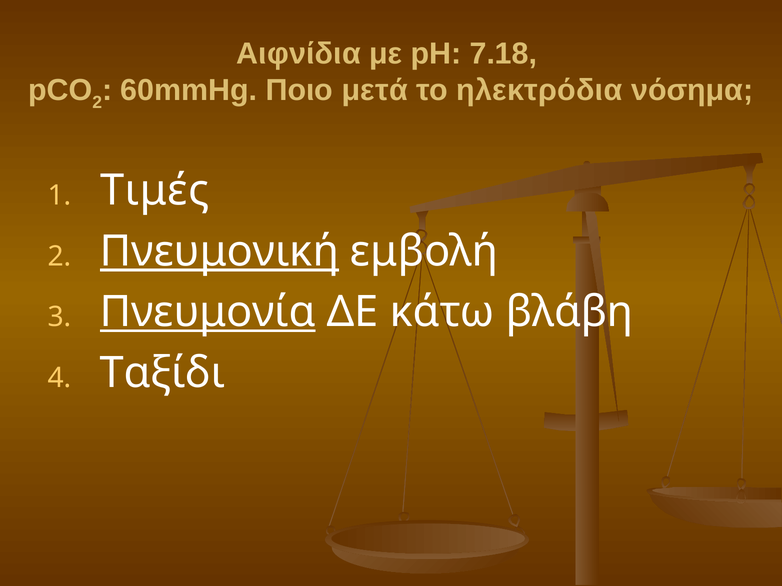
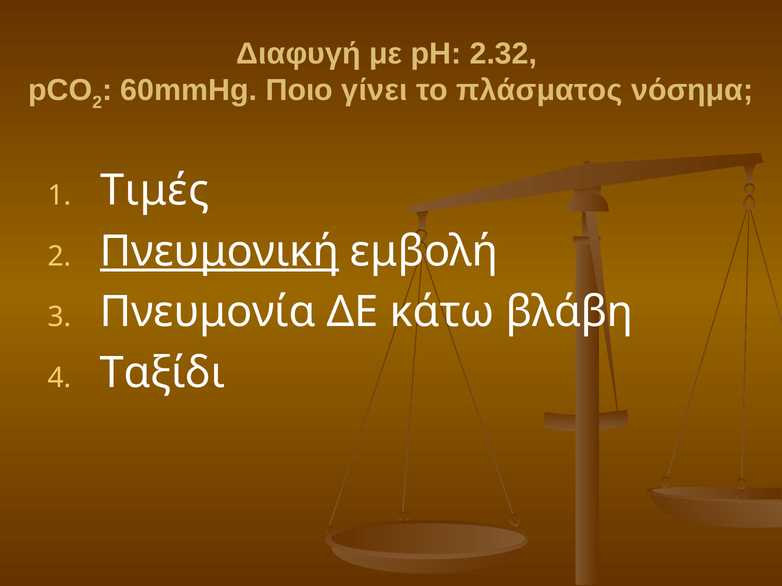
Αιφνίδια: Αιφνίδια -> Διαφυγή
7.18: 7.18 -> 2.32
μετά: μετά -> γίνει
ηλεκτρόδια: ηλεκτρόδια -> πλάσματος
Πνευμονία underline: present -> none
